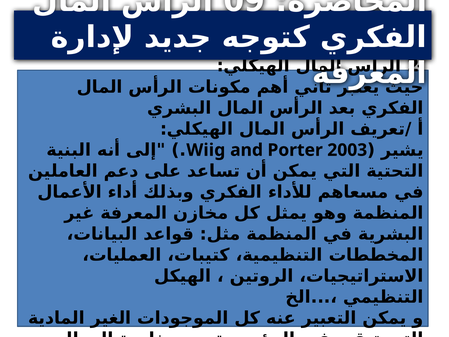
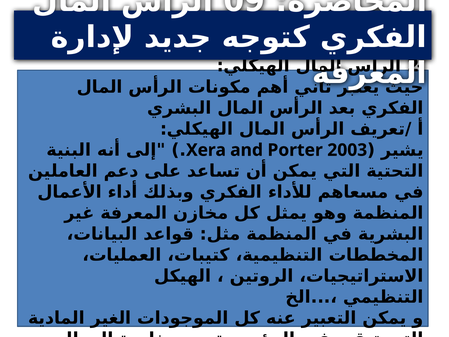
Wiig: Wiig -> Xera
